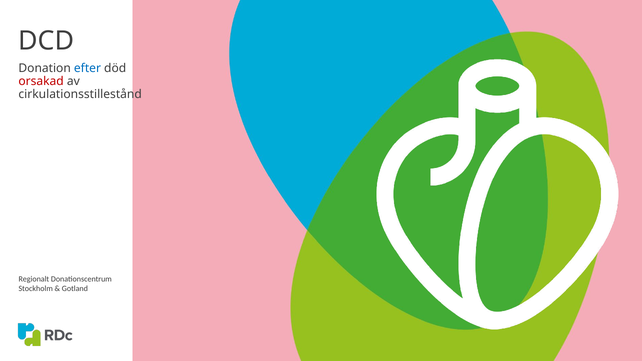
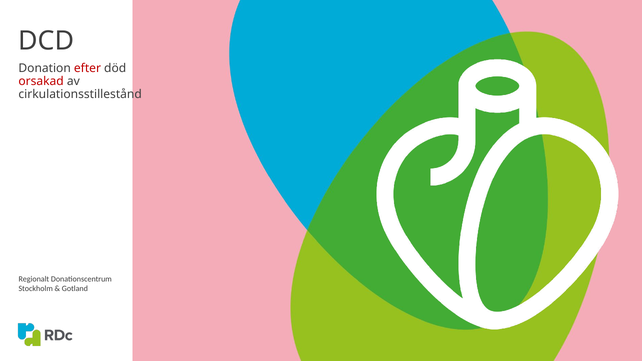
efter colour: blue -> red
